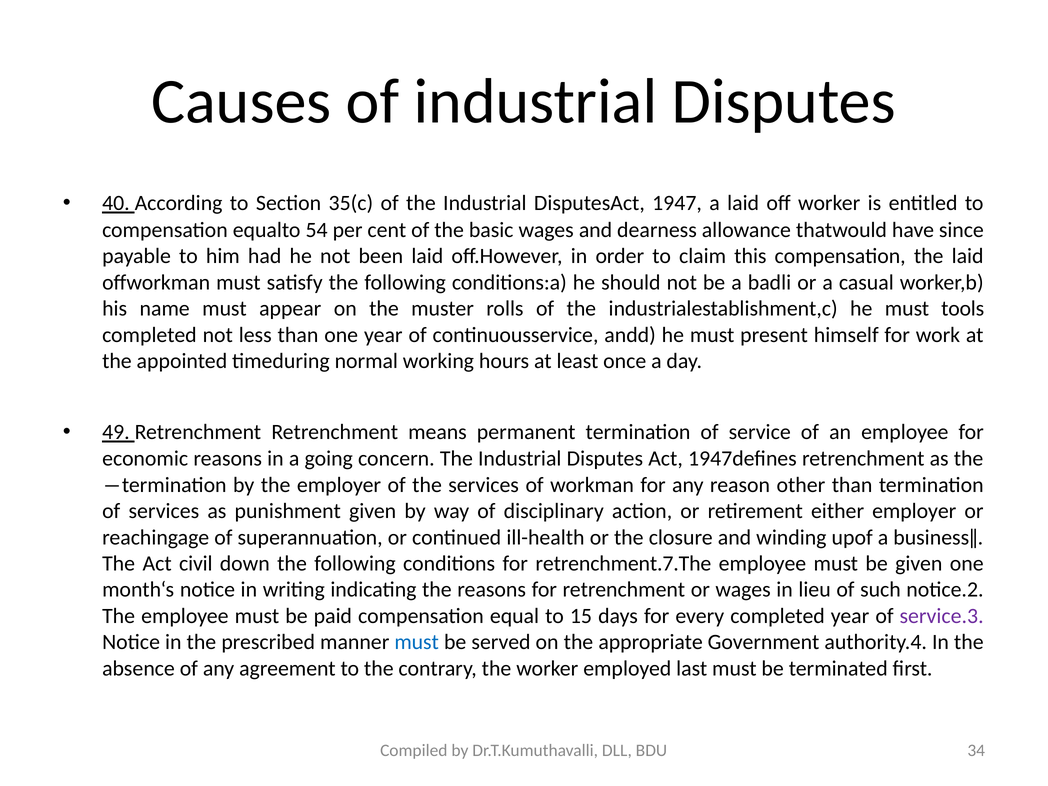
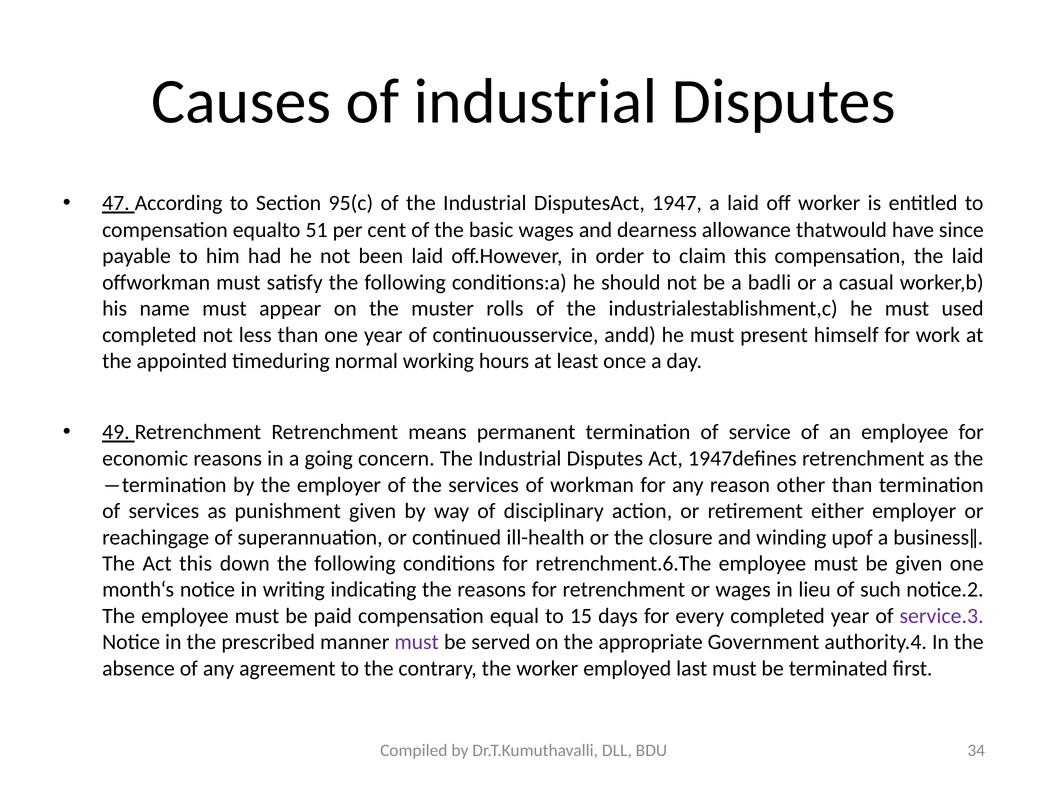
40: 40 -> 47
35(c: 35(c -> 95(c
54: 54 -> 51
tools: tools -> used
Act civil: civil -> this
retrenchment.7.The: retrenchment.7.The -> retrenchment.6.The
must at (417, 642) colour: blue -> purple
